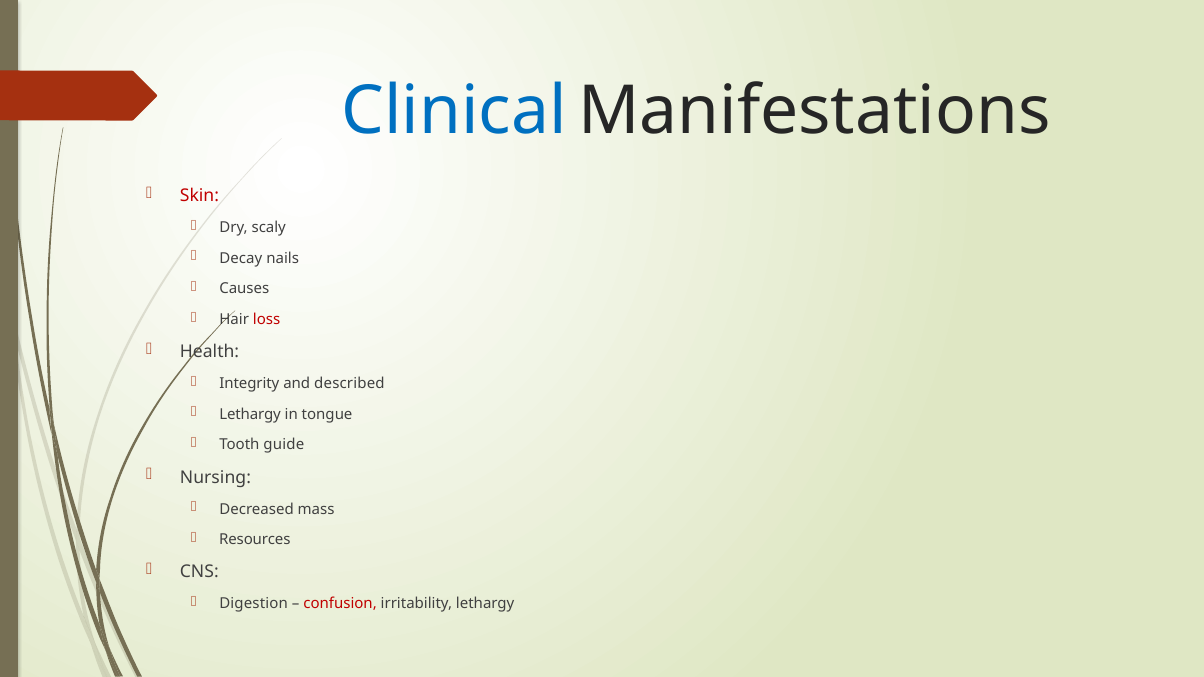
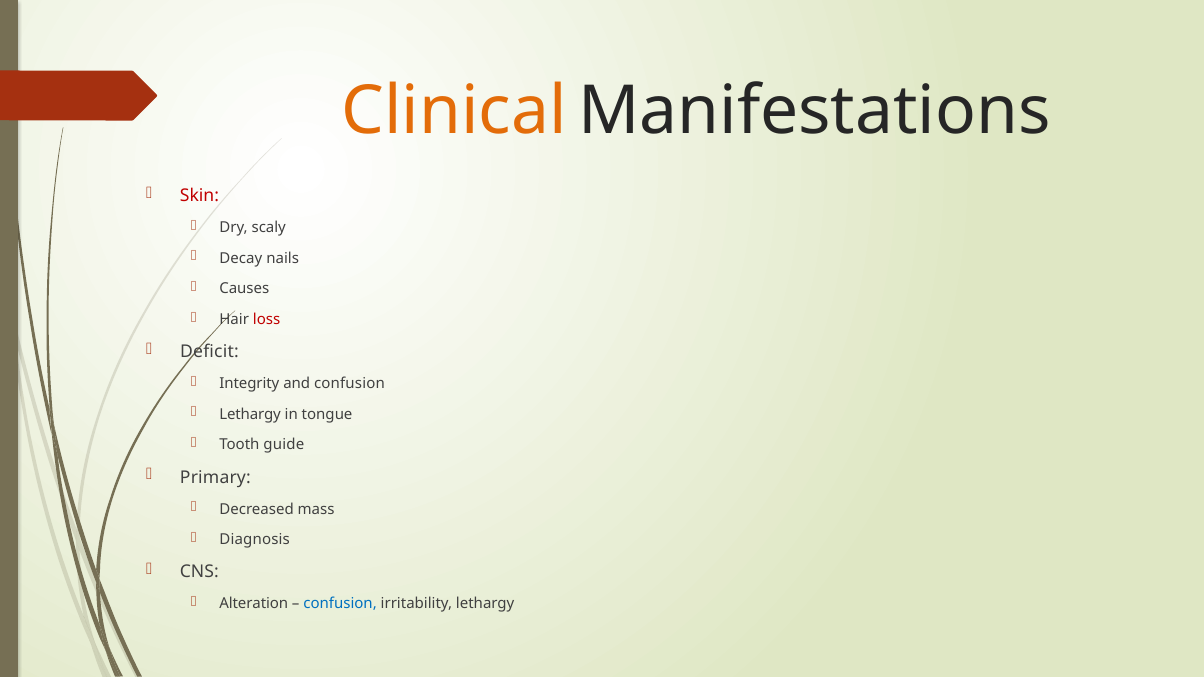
Clinical colour: blue -> orange
Health: Health -> Deficit
and described: described -> confusion
Nursing: Nursing -> Primary
Resources: Resources -> Diagnosis
Digestion: Digestion -> Alteration
confusion at (340, 604) colour: red -> blue
